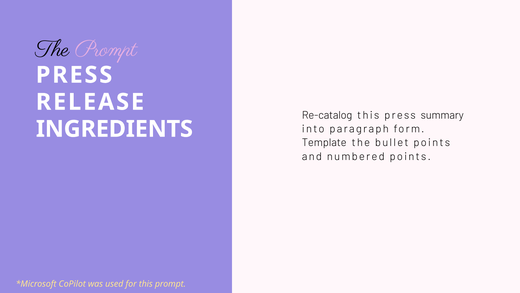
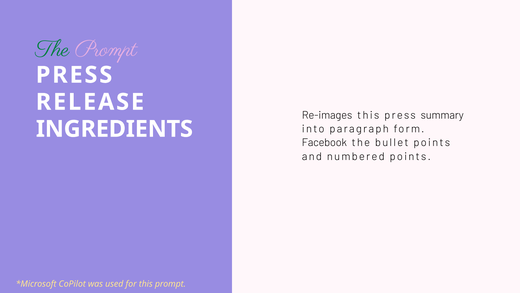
The at (53, 48) colour: black -> green
Re-catalog: Re-catalog -> Re-images
Template: Template -> Facebook
